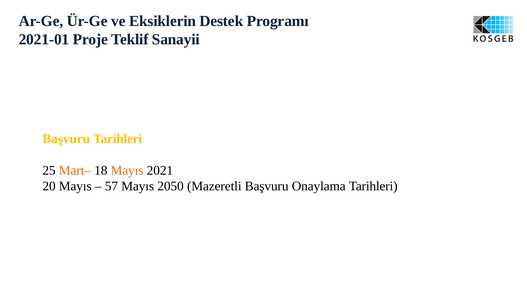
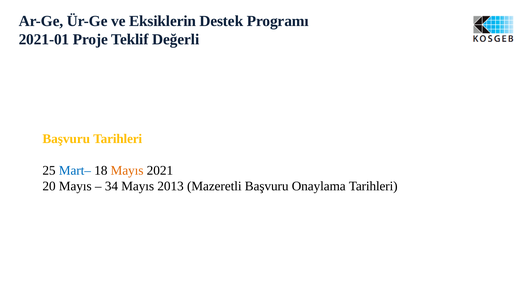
Sanayii: Sanayii -> Değerli
Mart– colour: orange -> blue
57: 57 -> 34
2050: 2050 -> 2013
